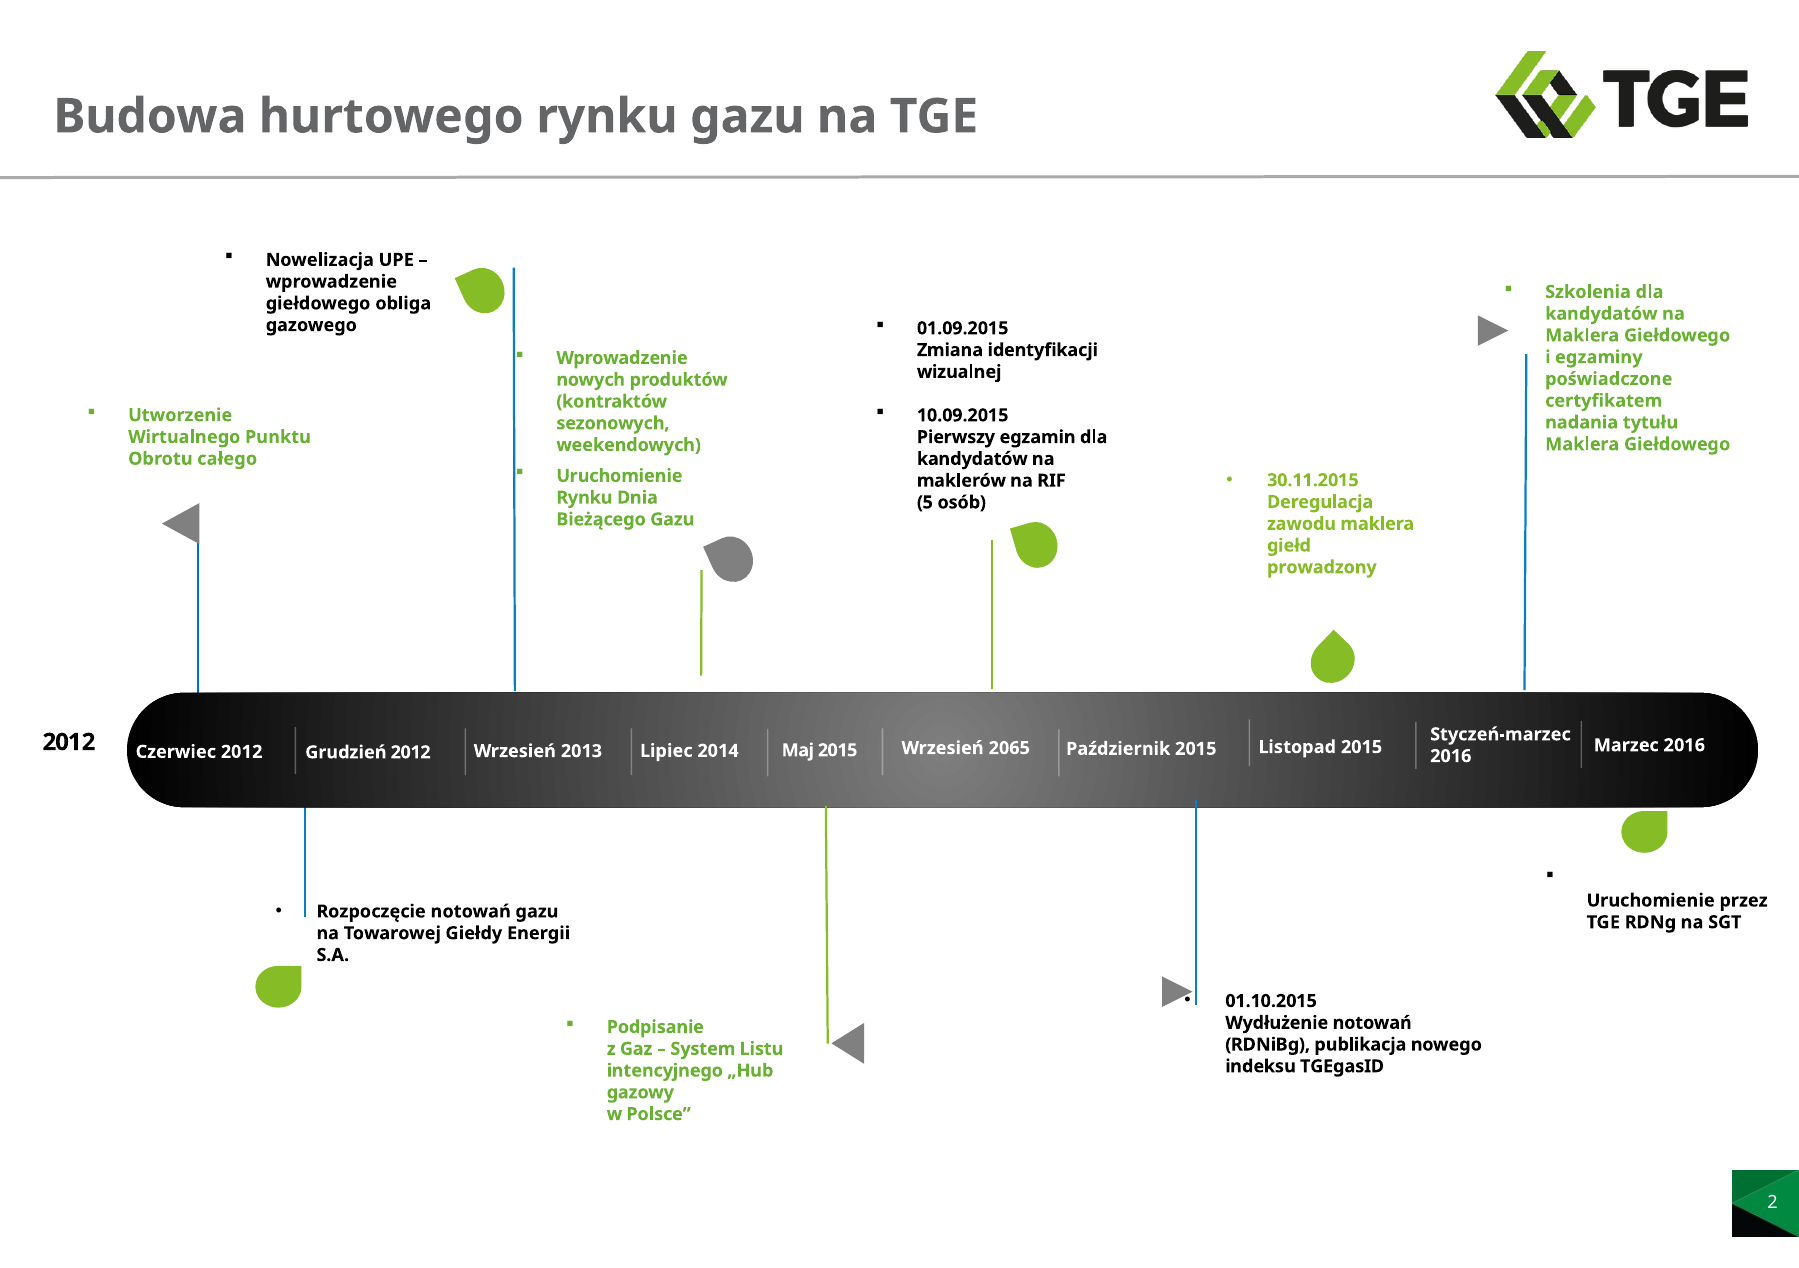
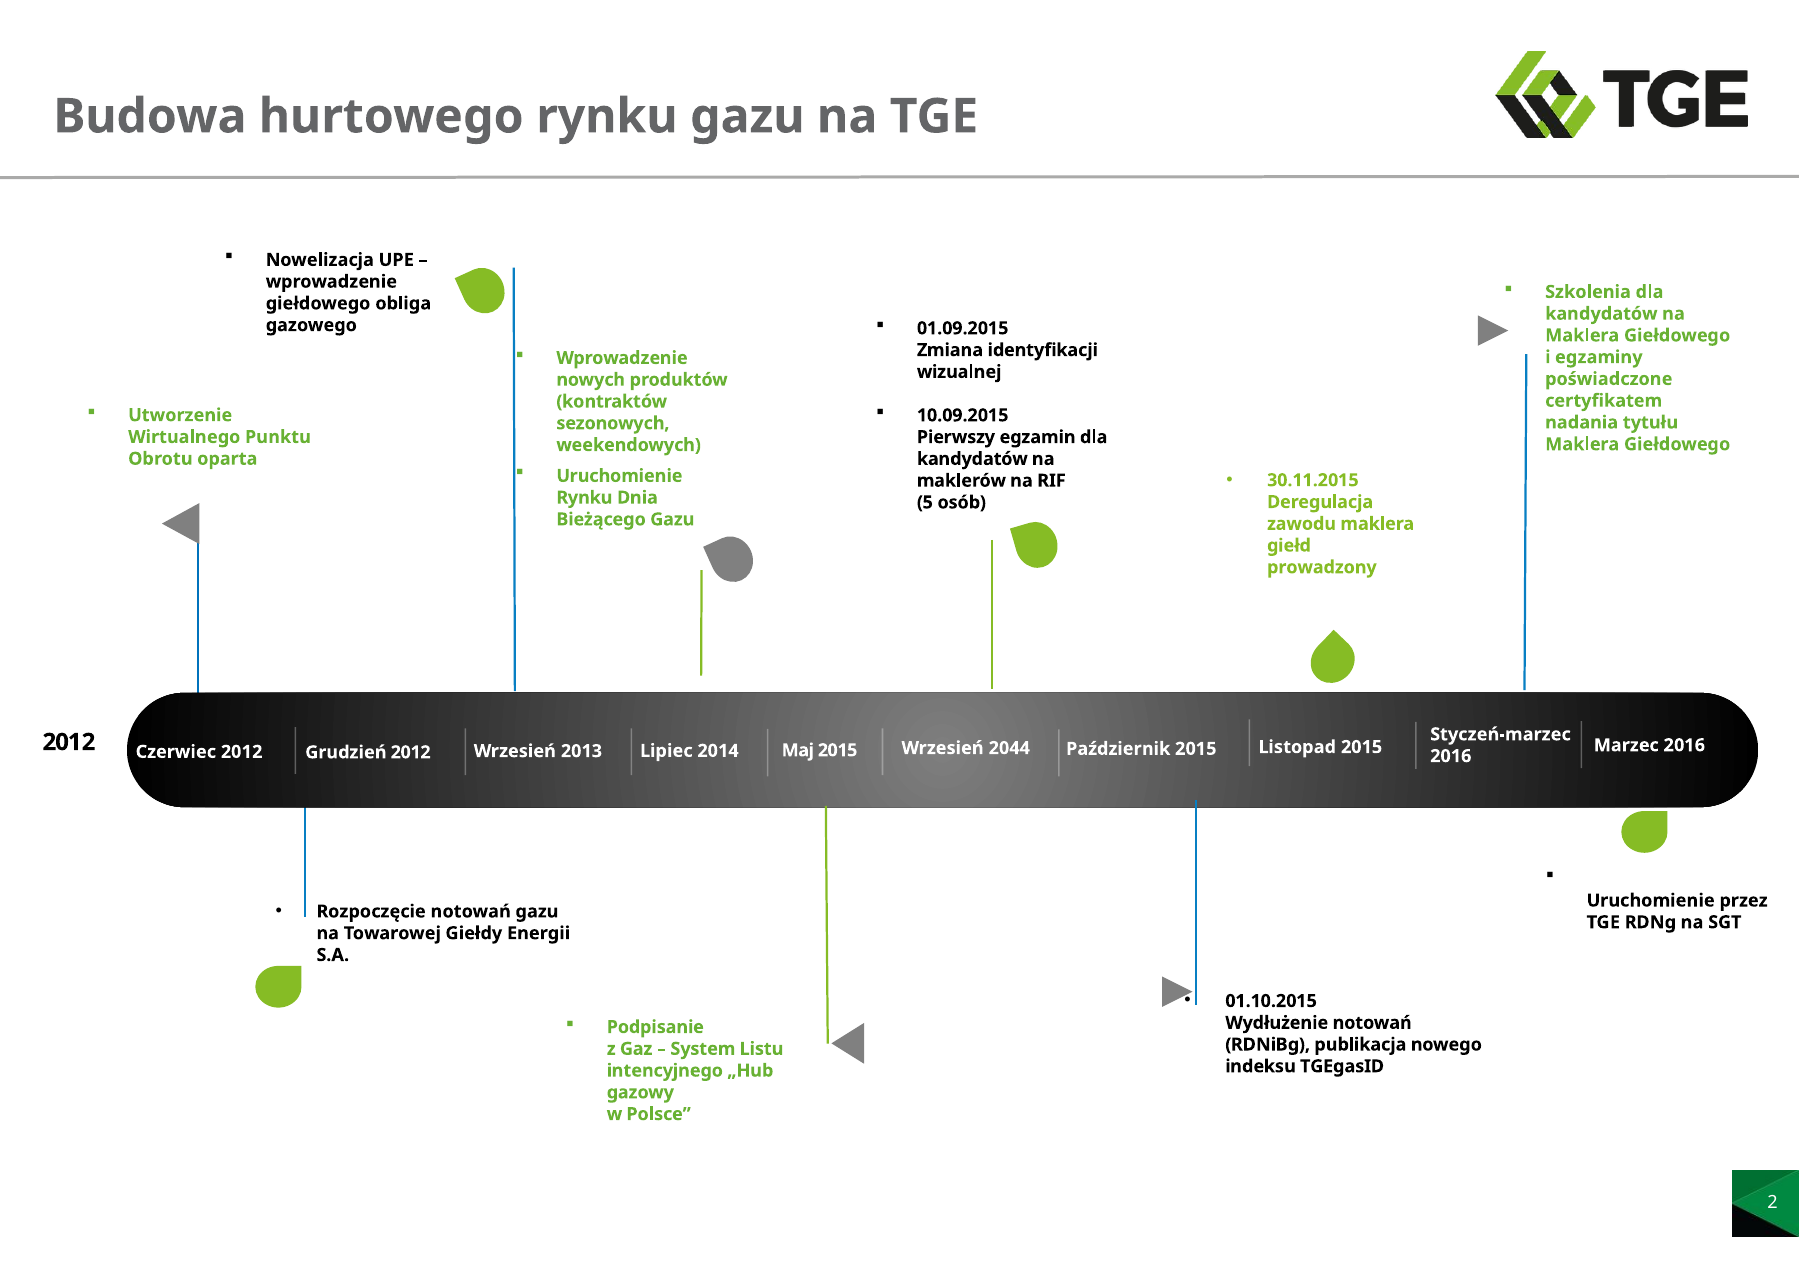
całego: całego -> oparta
2065: 2065 -> 2044
